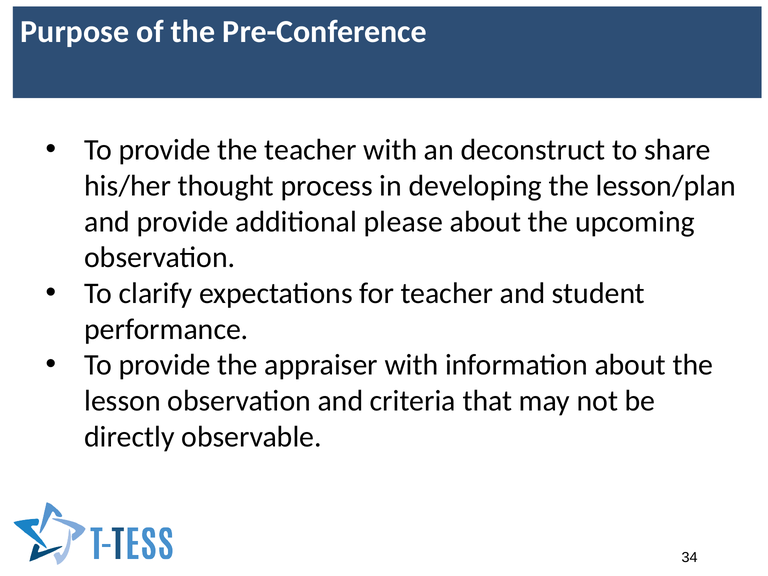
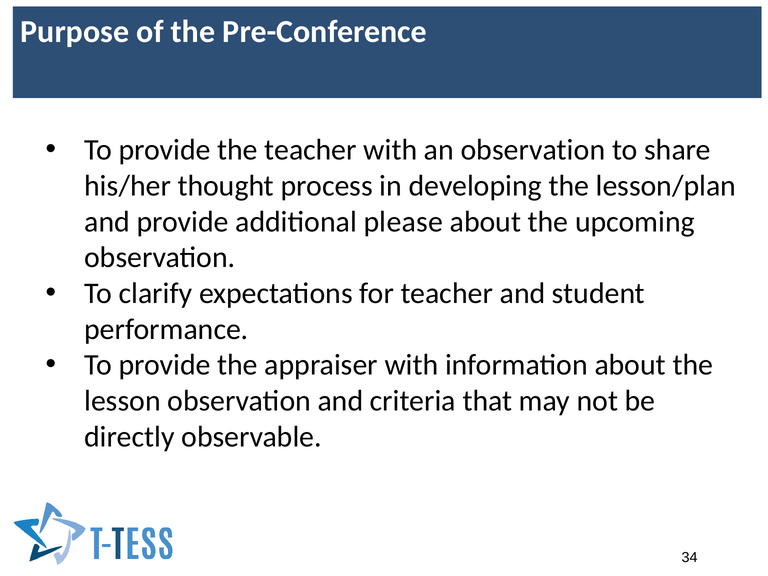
an deconstruct: deconstruct -> observation
